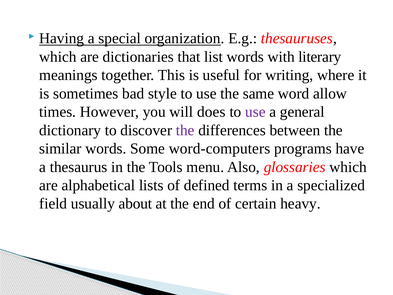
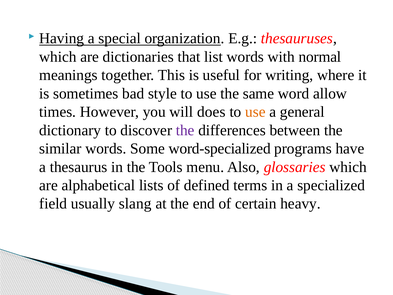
literary: literary -> normal
use at (255, 112) colour: purple -> orange
word-computers: word-computers -> word-specialized
about: about -> slang
